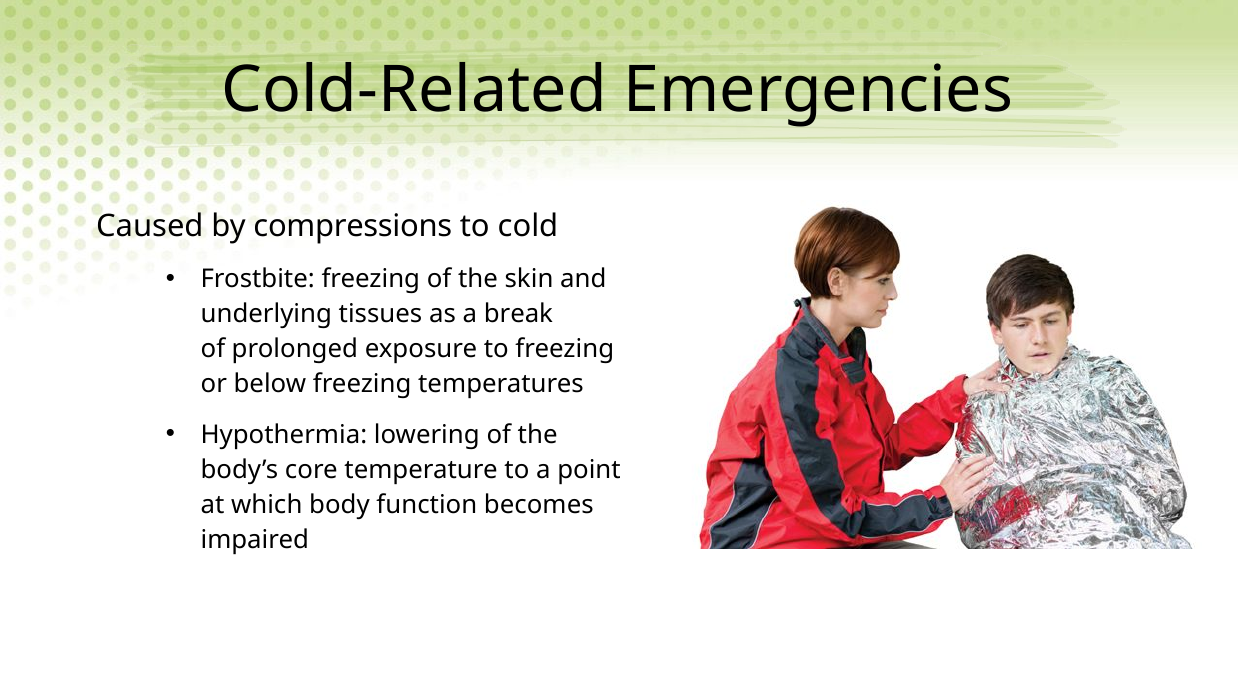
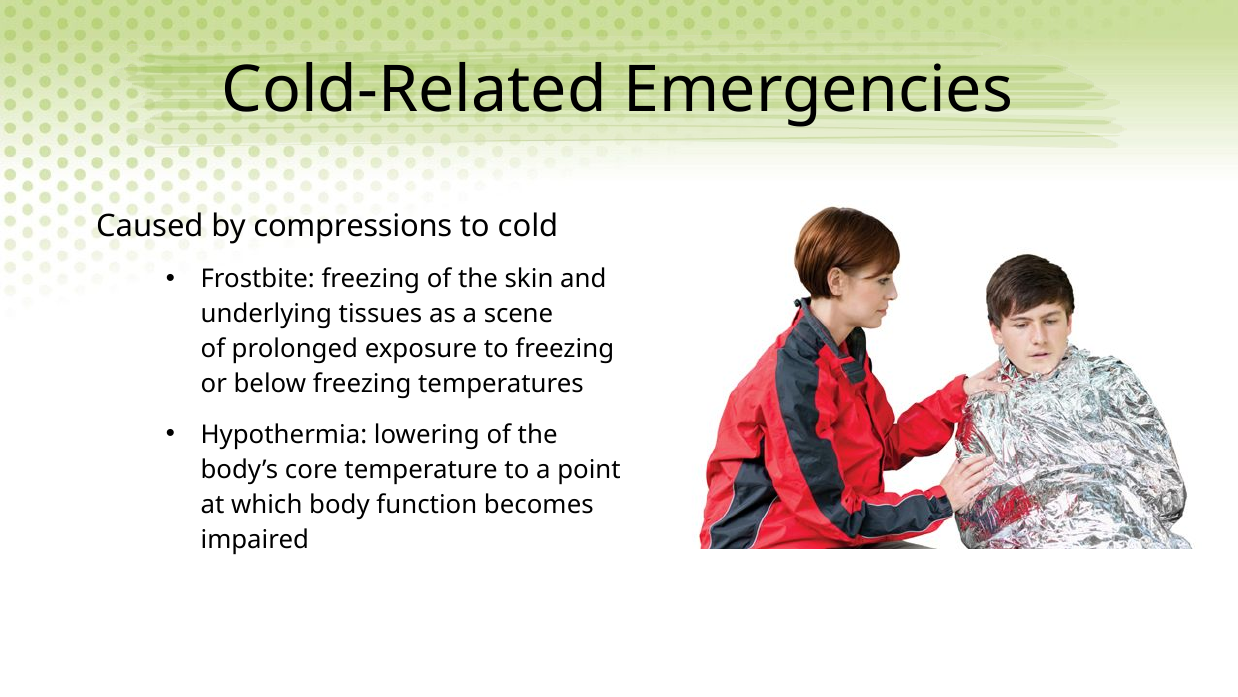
break: break -> scene
